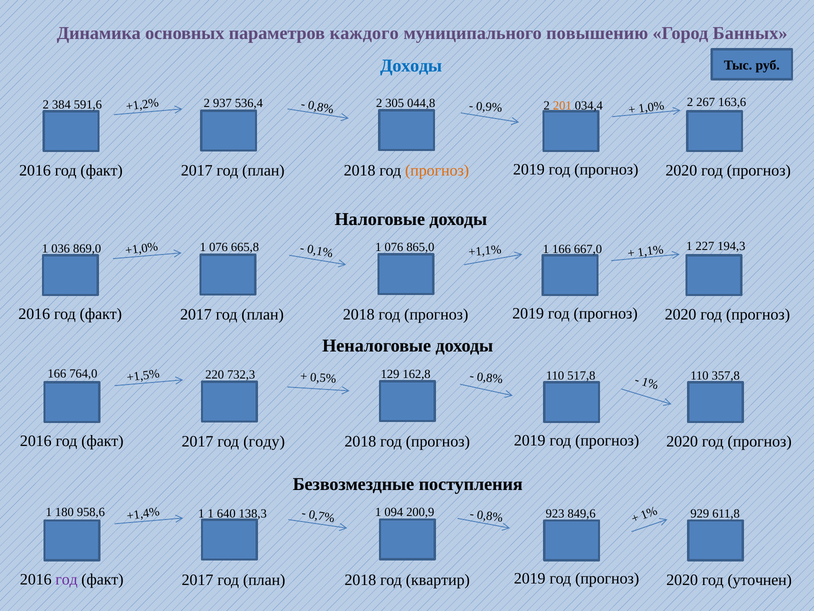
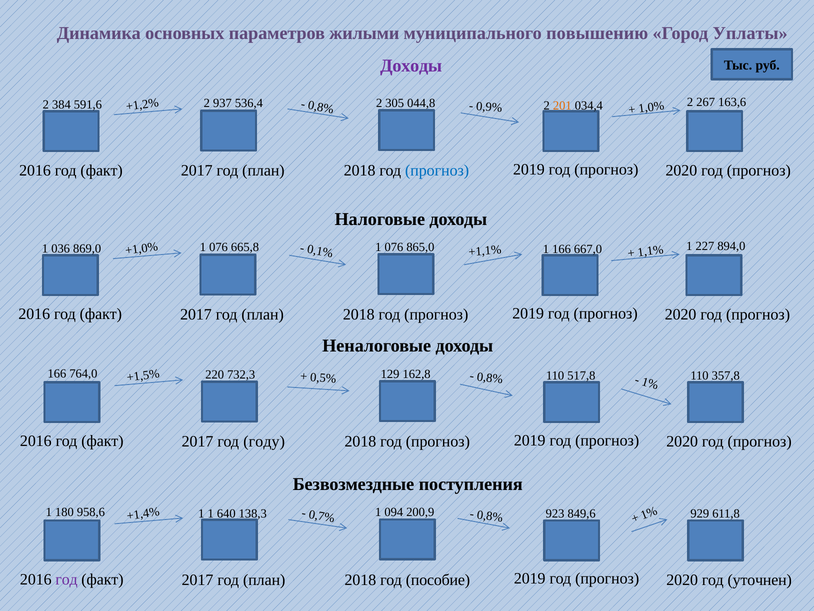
каждого: каждого -> жилыми
Банных: Банных -> Уплаты
Доходы at (411, 66) colour: blue -> purple
прогноз at (437, 171) colour: orange -> blue
194,3: 194,3 -> 894,0
квартир: квартир -> пособие
